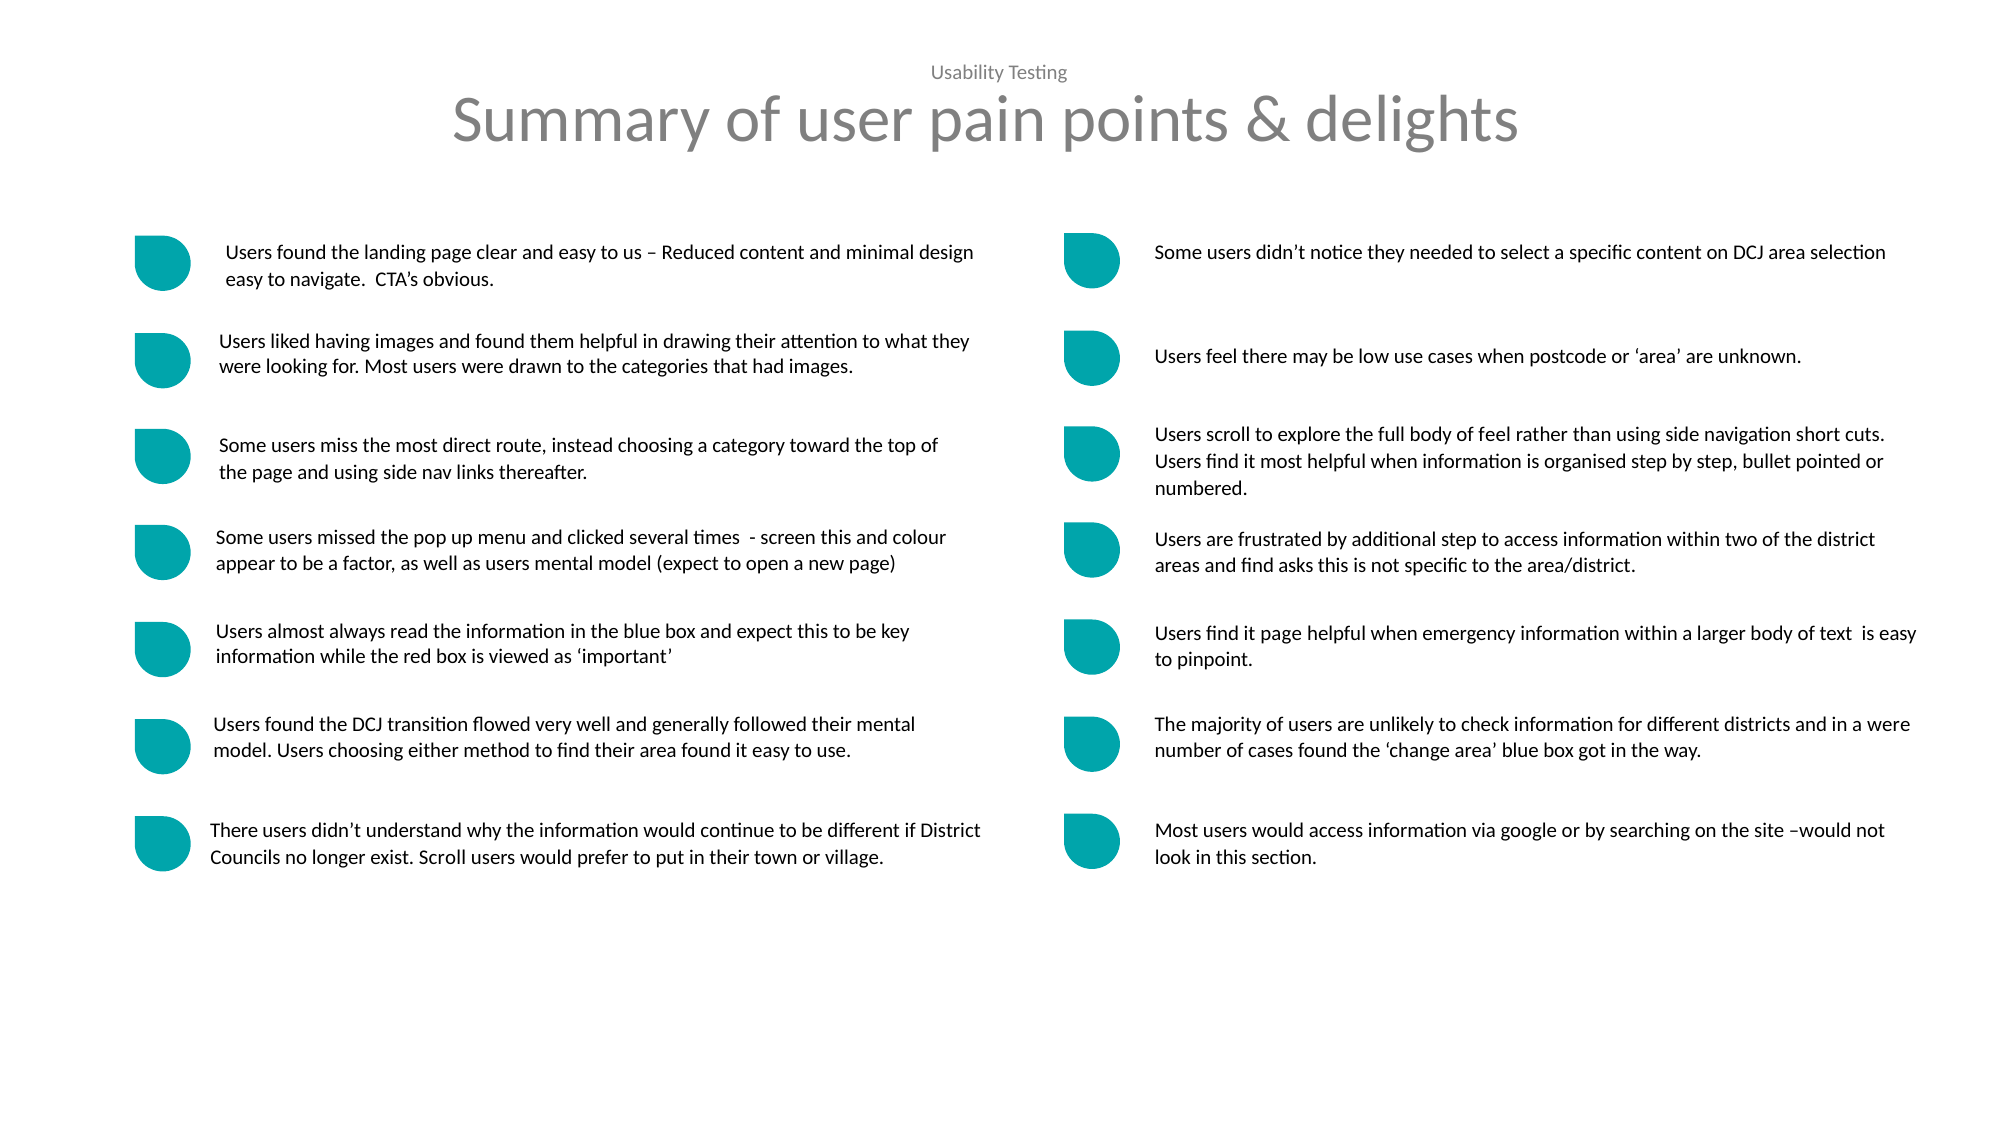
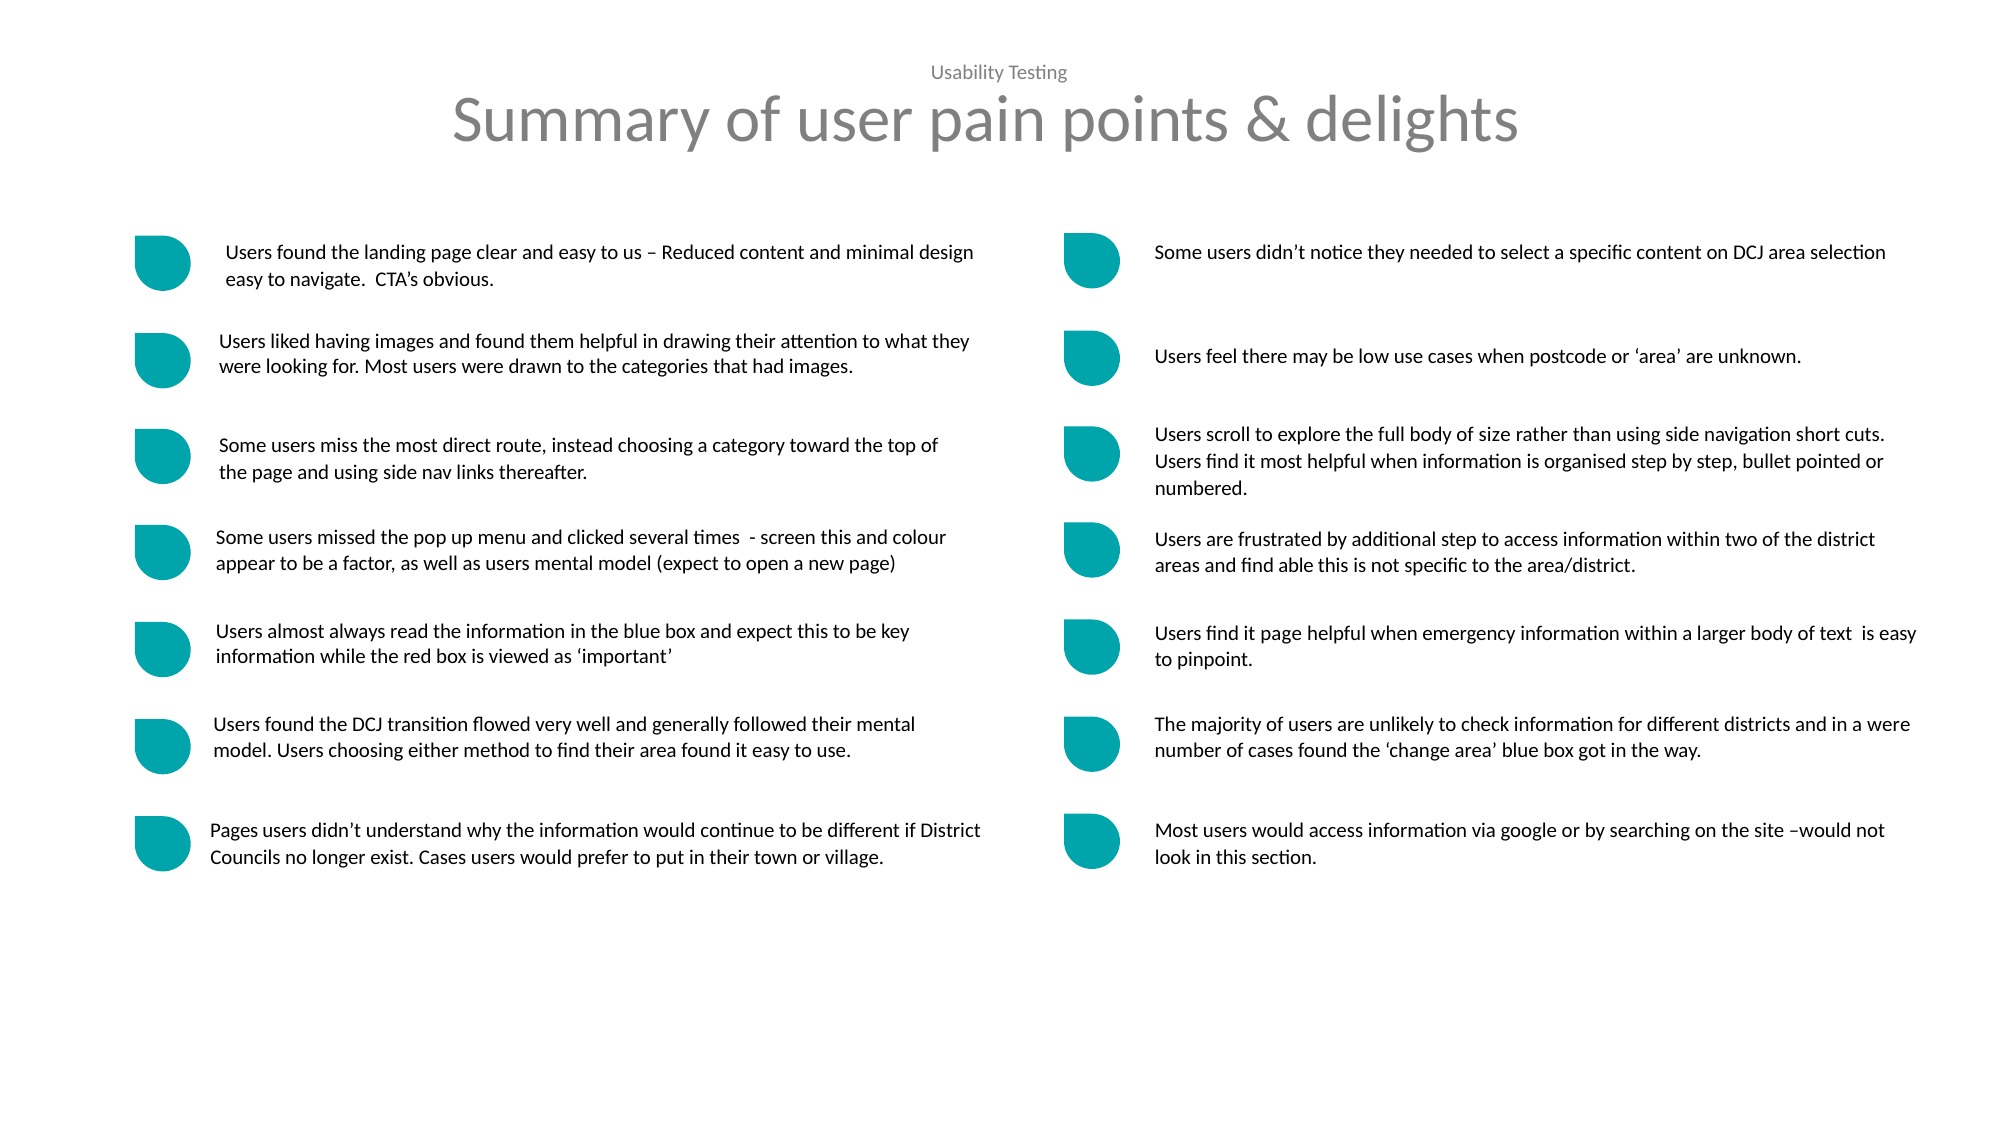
of feel: feel -> size
asks: asks -> able
There at (234, 831): There -> Pages
exist Scroll: Scroll -> Cases
